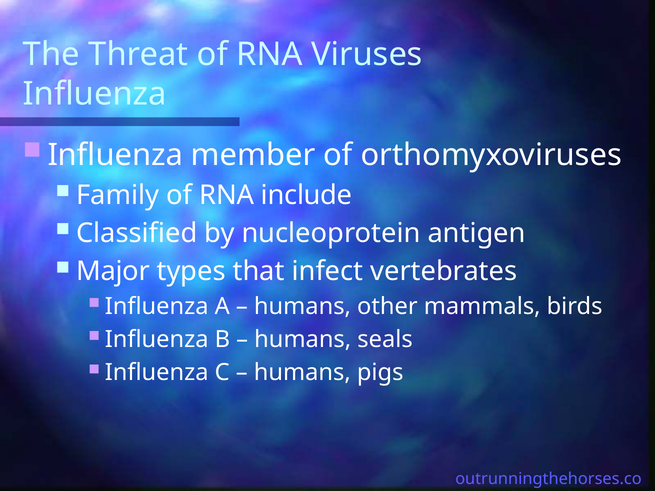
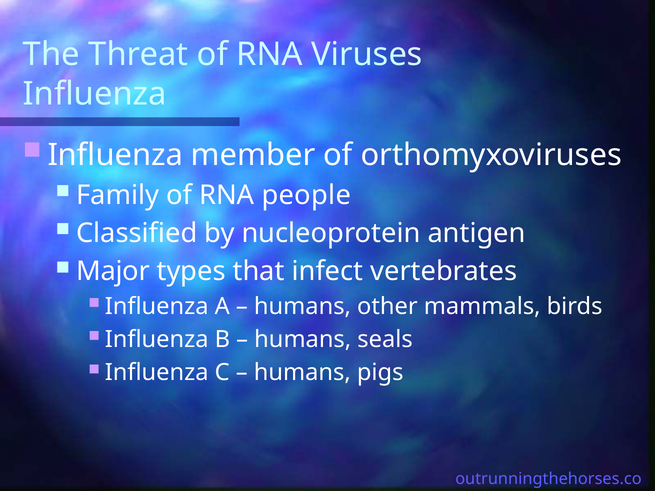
include: include -> people
